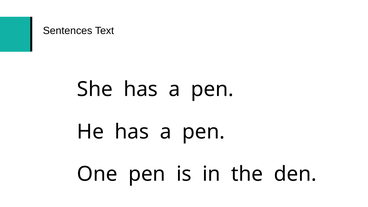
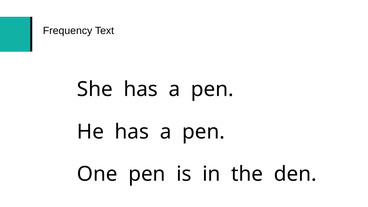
Sentences: Sentences -> Frequency
